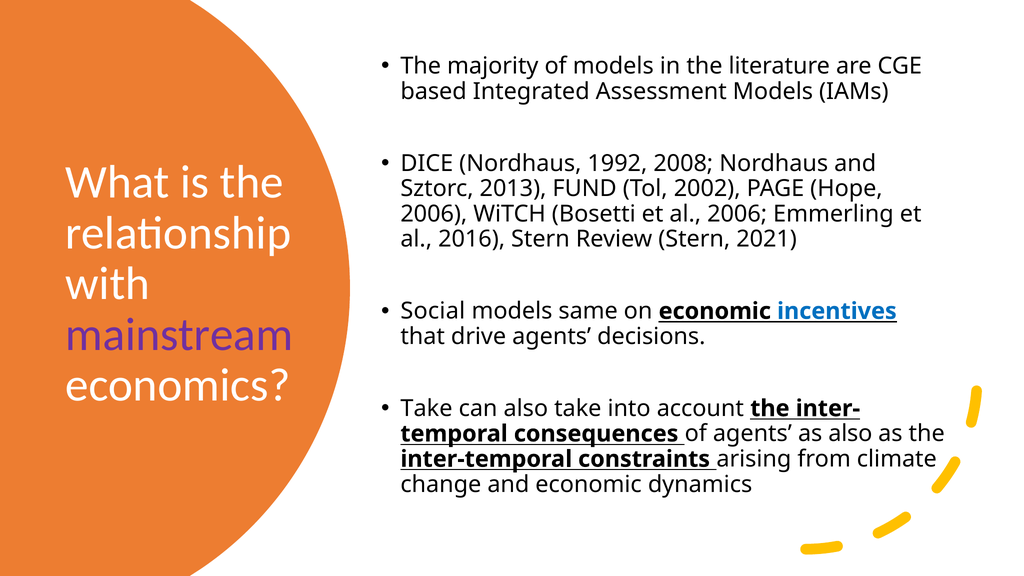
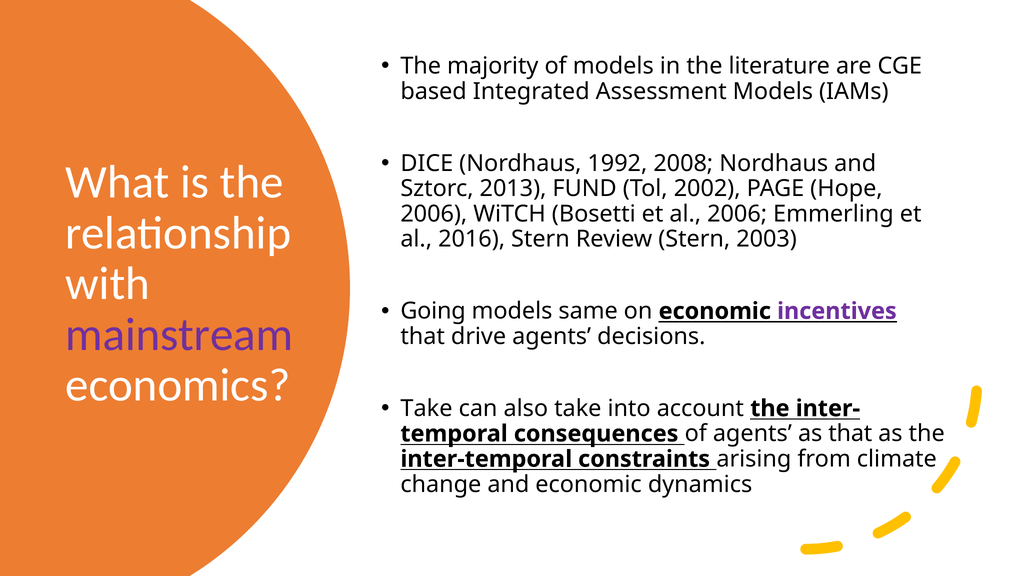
2021: 2021 -> 2003
Social: Social -> Going
incentives colour: blue -> purple
as also: also -> that
